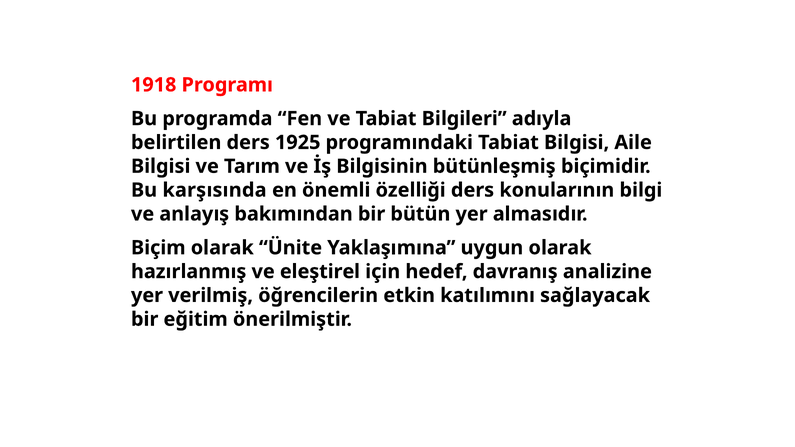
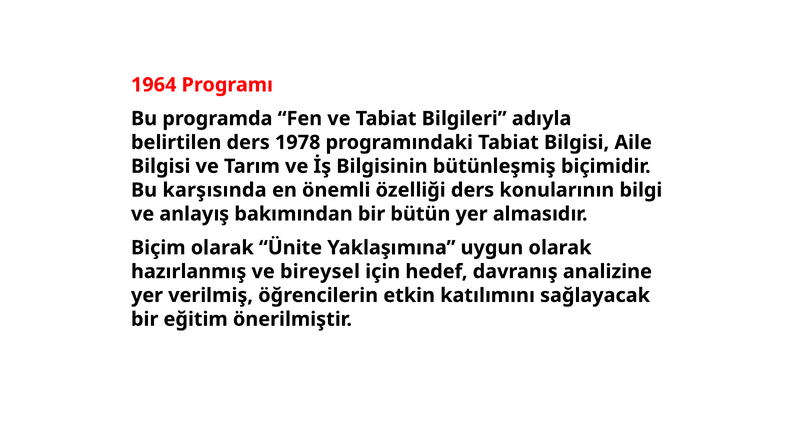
1918: 1918 -> 1964
1925: 1925 -> 1978
eleştirel: eleştirel -> bireysel
